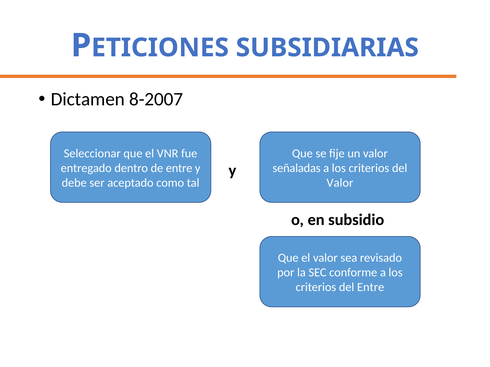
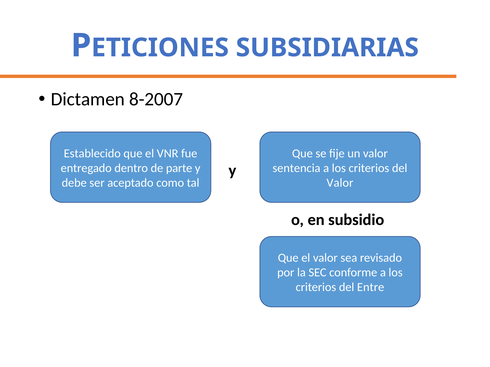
Seleccionar: Seleccionar -> Establecido
de entre: entre -> parte
señaladas: señaladas -> sentencia
